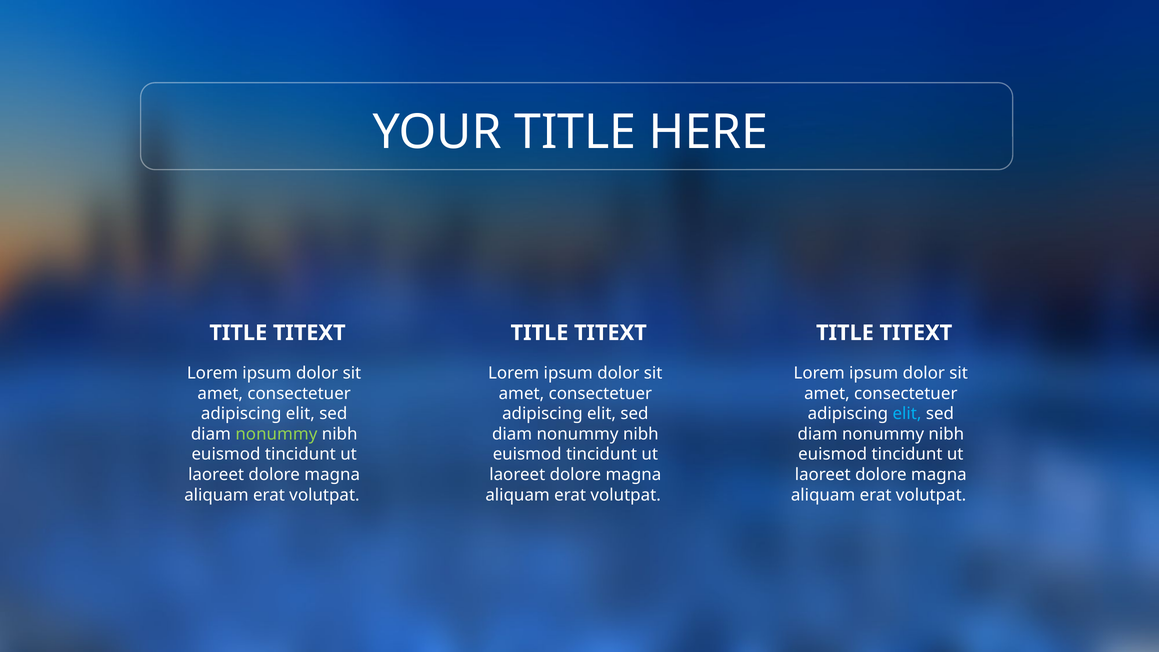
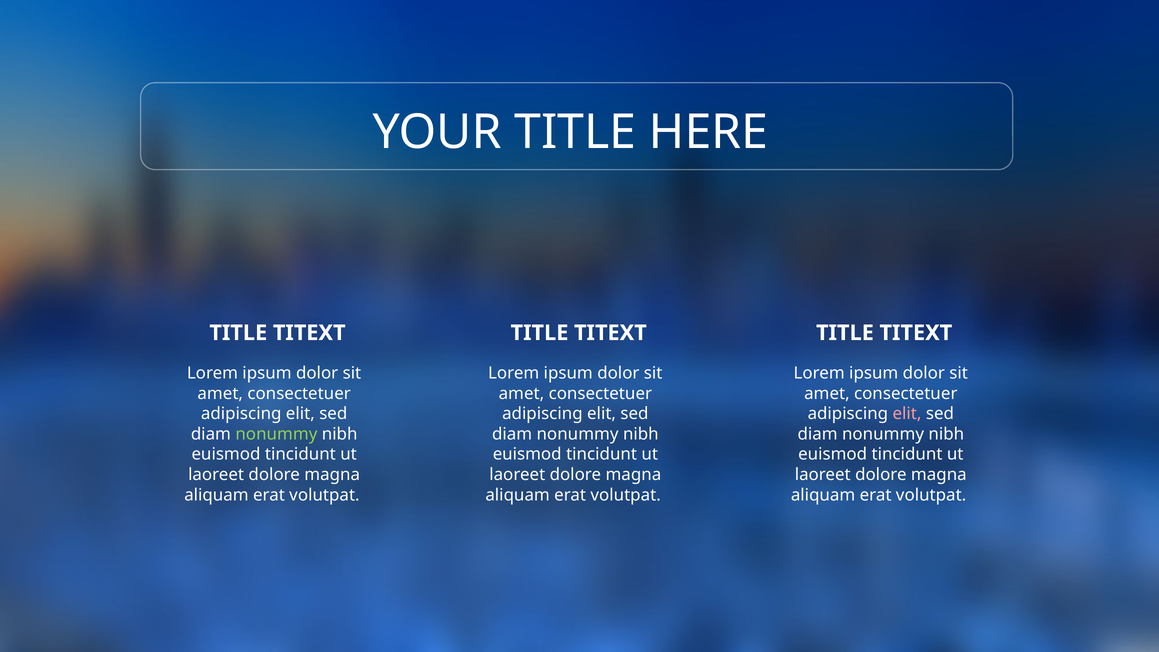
elit at (907, 414) colour: light blue -> pink
